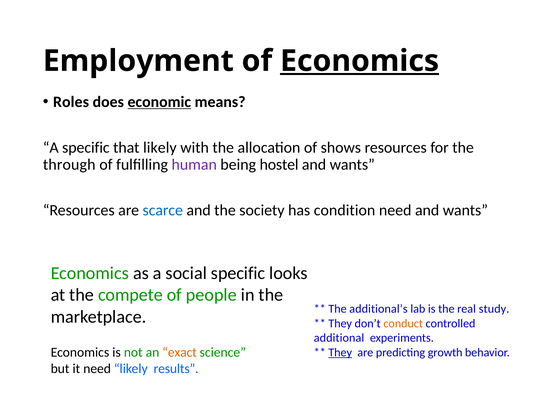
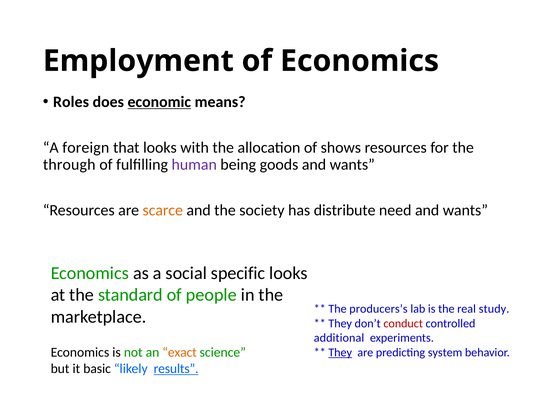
Economics at (360, 61) underline: present -> none
A specific: specific -> foreign
that likely: likely -> looks
hostel: hostel -> goods
scarce colour: blue -> orange
condition: condition -> distribute
compete: compete -> standard
additional’s: additional’s -> producers’s
conduct colour: orange -> red
growth: growth -> system
it need: need -> basic
results underline: none -> present
